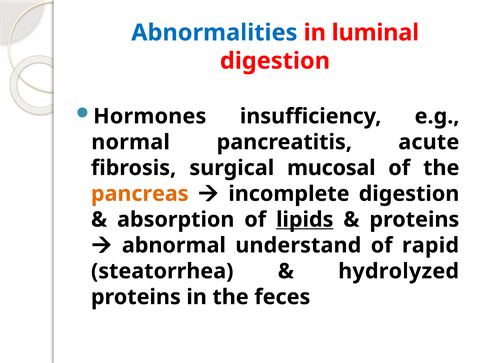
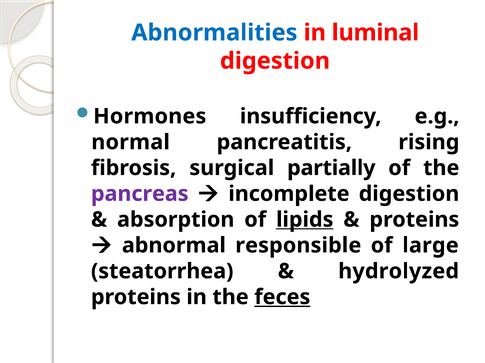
acute: acute -> rising
mucosal: mucosal -> partially
pancreas colour: orange -> purple
understand: understand -> responsible
rapid: rapid -> large
feces underline: none -> present
